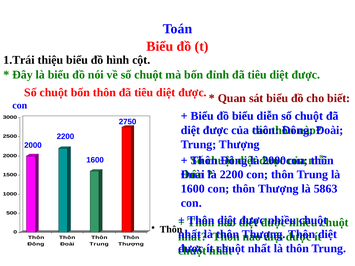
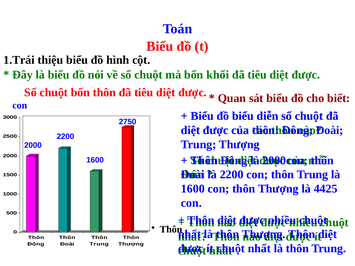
đỉnh: đỉnh -> khối
5863: 5863 -> 4425
